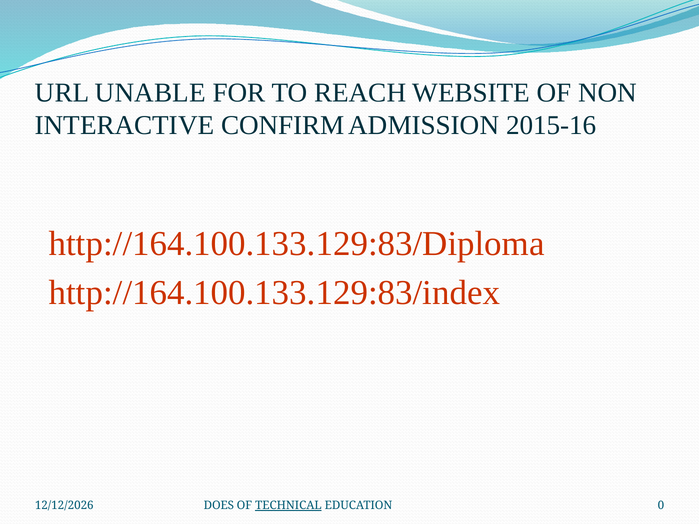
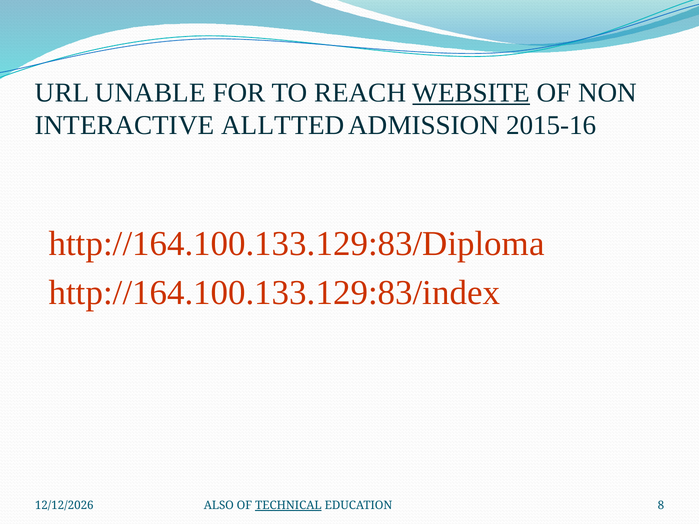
WEBSITE underline: none -> present
CONFIRM: CONFIRM -> ALLTTED
DOES: DOES -> ALSO
0: 0 -> 8
